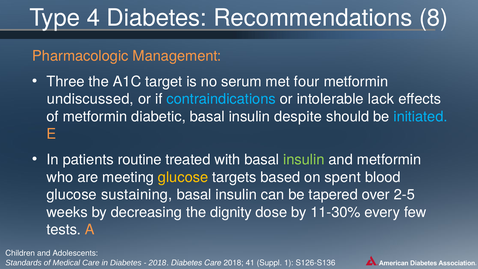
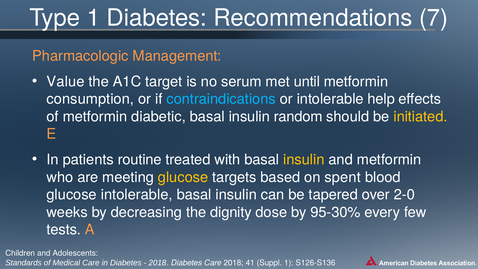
Type 4: 4 -> 1
8: 8 -> 7
Three: Three -> Value
four: four -> until
undiscussed: undiscussed -> consumption
lack: lack -> help
despite: despite -> random
initiated colour: light blue -> yellow
insulin at (304, 160) colour: light green -> yellow
glucose sustaining: sustaining -> intolerable
2-5: 2-5 -> 2-0
11-30%: 11-30% -> 95-30%
